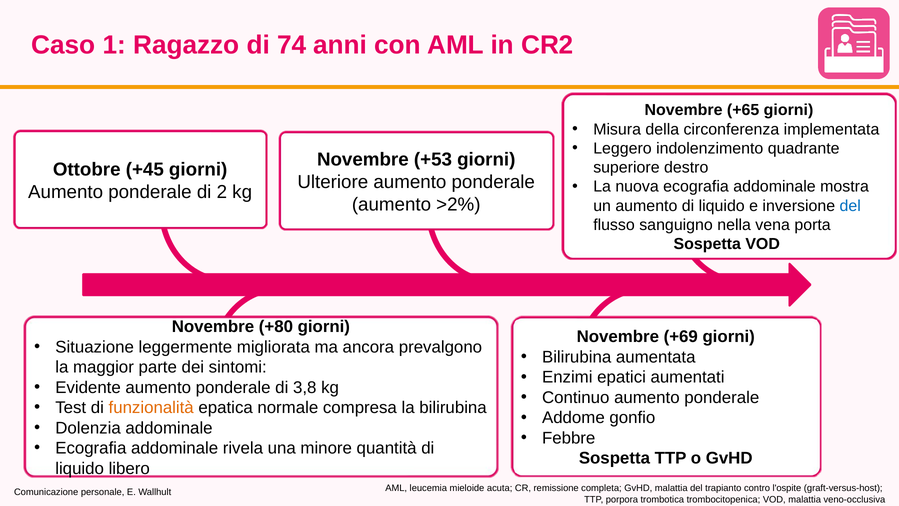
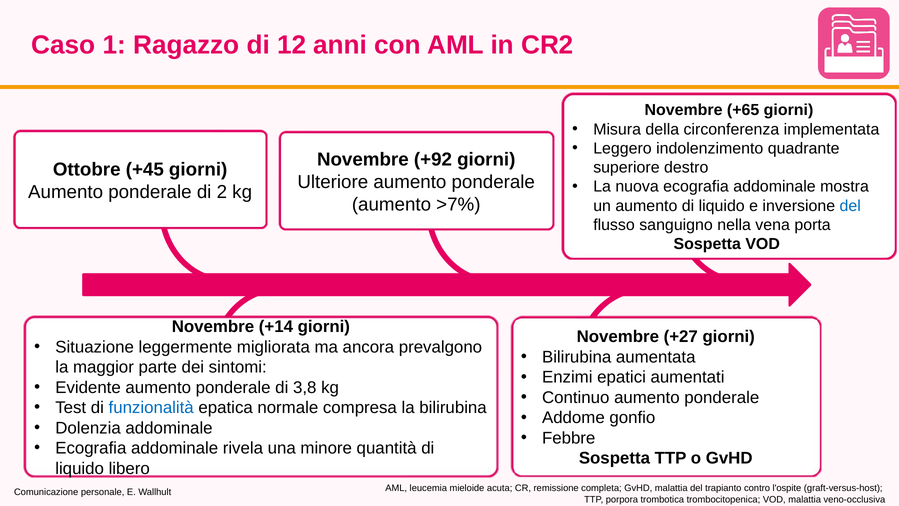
74: 74 -> 12
+53: +53 -> +92
>2%: >2% -> >7%
+80: +80 -> +14
+69: +69 -> +27
funzionalità colour: orange -> blue
